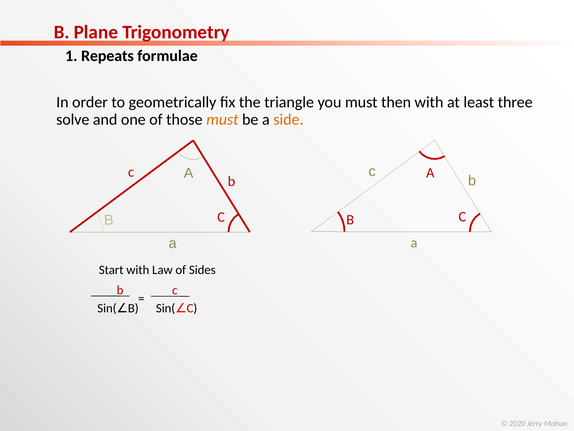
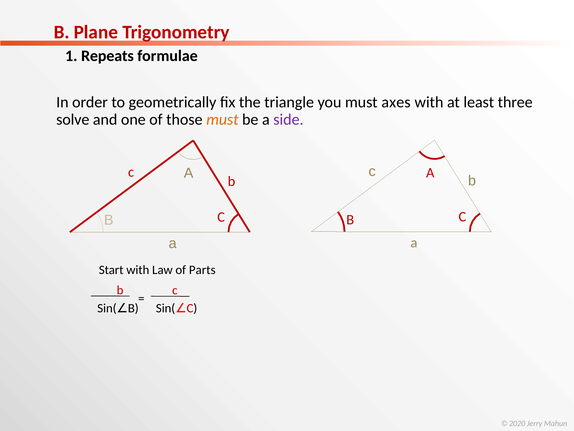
then: then -> axes
side colour: orange -> purple
Sides: Sides -> Parts
